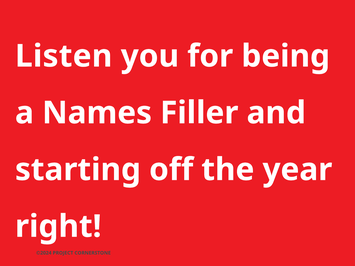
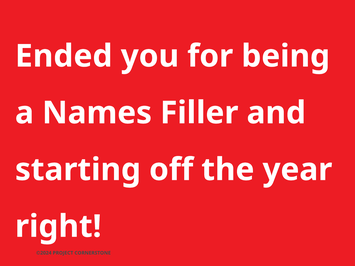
Listen: Listen -> Ended
